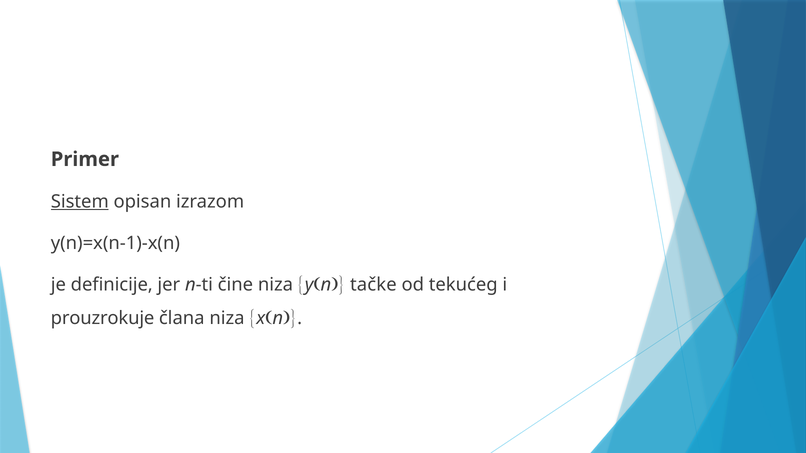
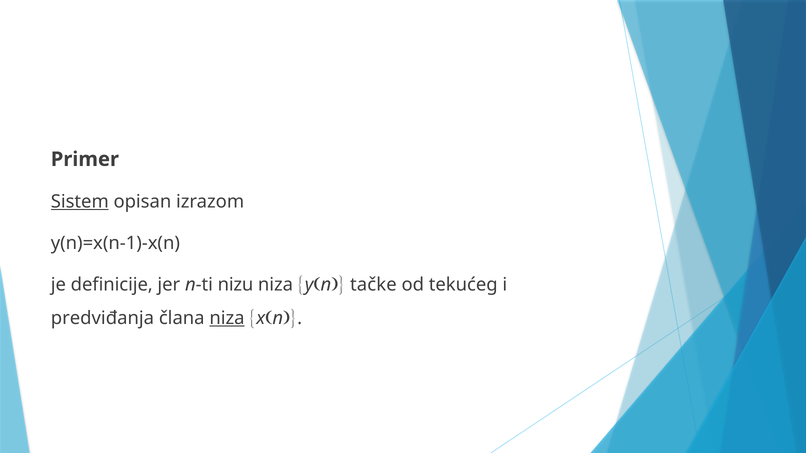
čine: čine -> nizu
prouzrokuje: prouzrokuje -> predviđanja
niza at (227, 318) underline: none -> present
